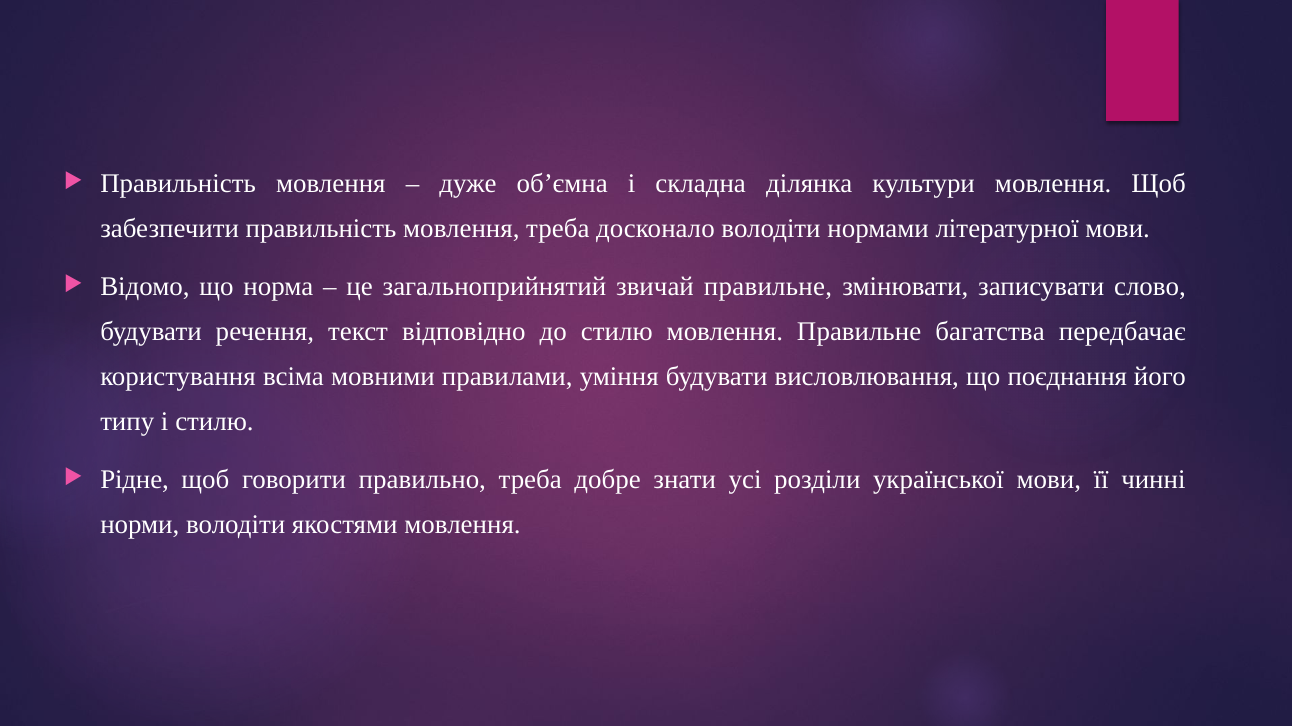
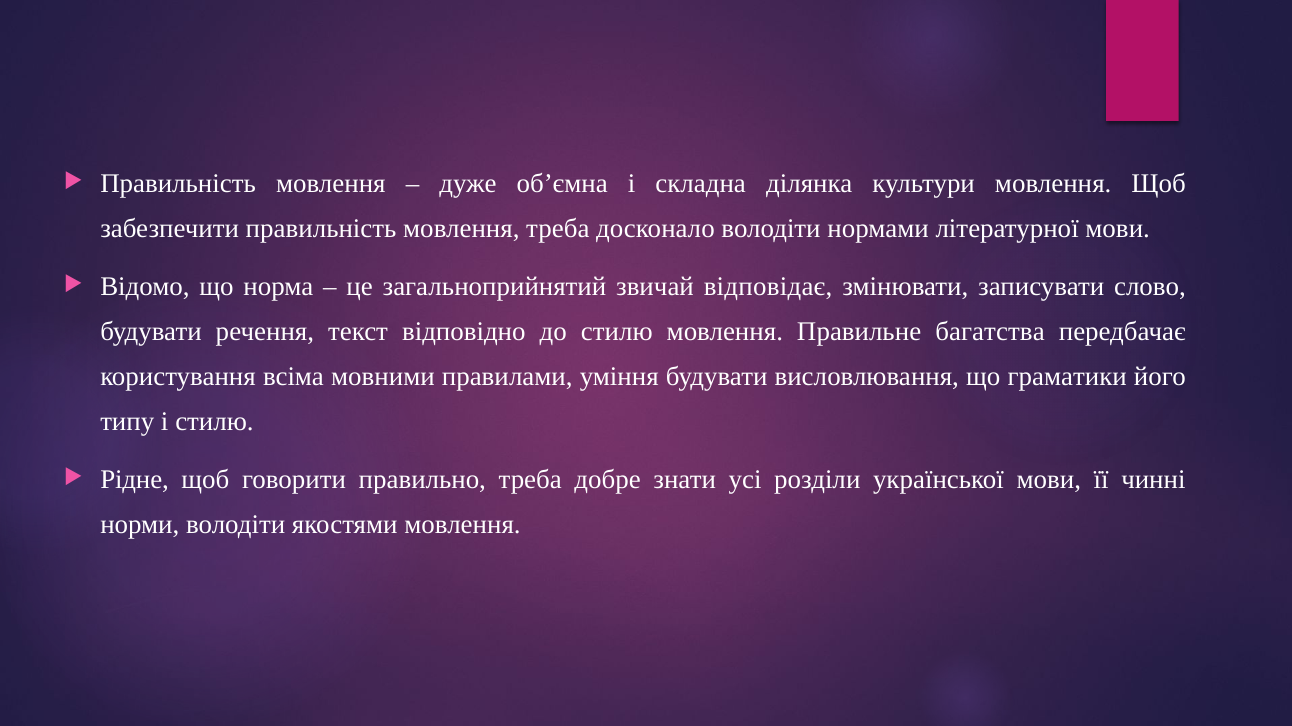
звичай правильне: правильне -> відповідає
поєднання: поєднання -> граматики
